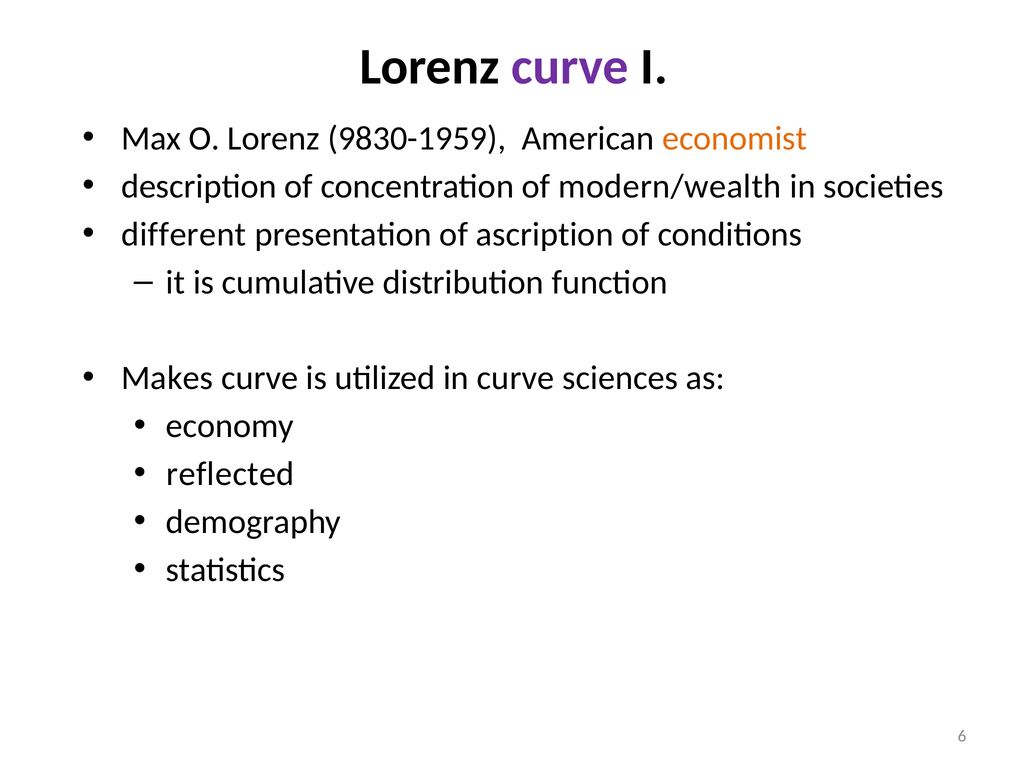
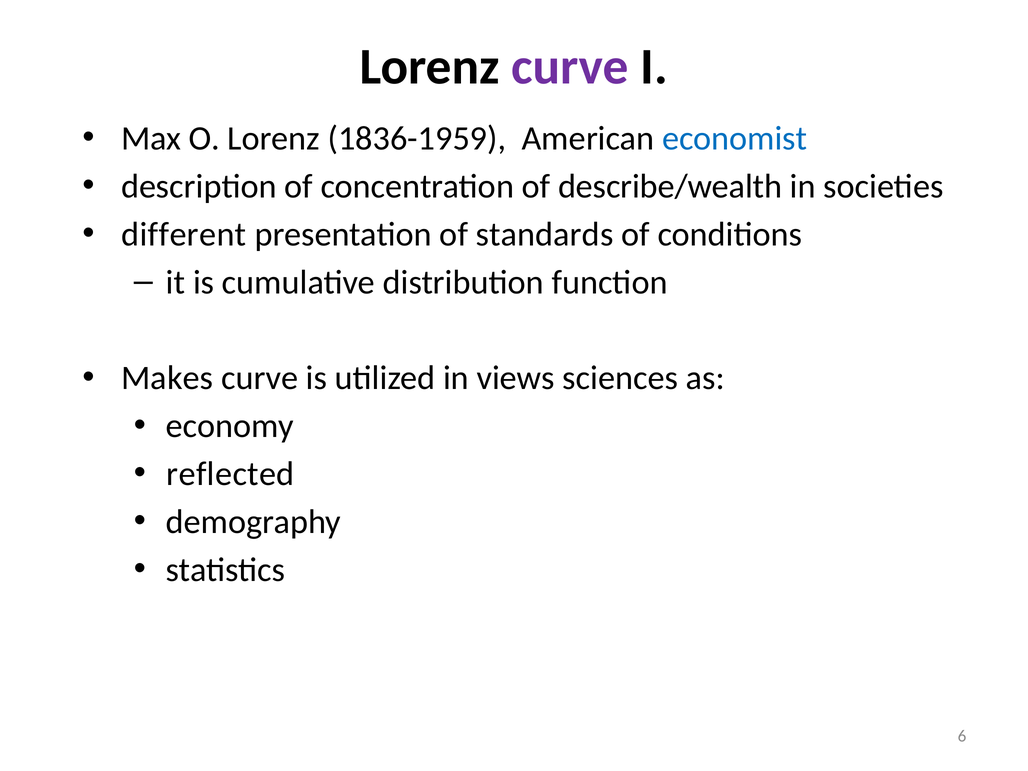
9830-1959: 9830-1959 -> 1836-1959
economist colour: orange -> blue
modern/wealth: modern/wealth -> describe/wealth
ascription: ascription -> standards
in curve: curve -> views
